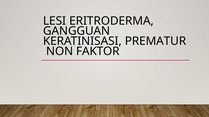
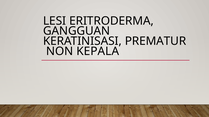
FAKTOR: FAKTOR -> KEPALA
